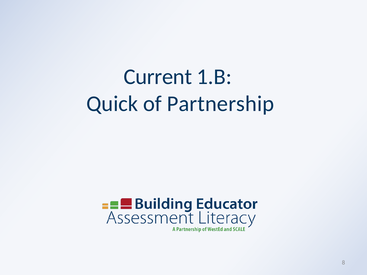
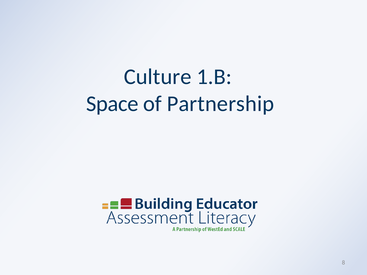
Current: Current -> Culture
Quick: Quick -> Space
